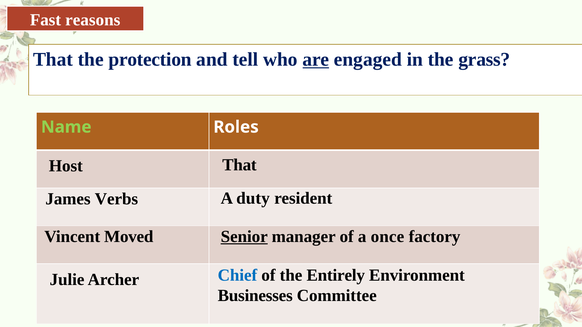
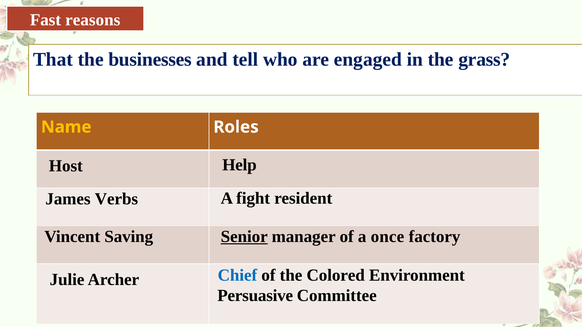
protection: protection -> businesses
are underline: present -> none
Name colour: light green -> yellow
That at (239, 165): That -> Help
duty: duty -> fight
Moved: Moved -> Saving
Entirely: Entirely -> Colored
Businesses: Businesses -> Persuasive
